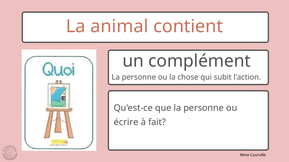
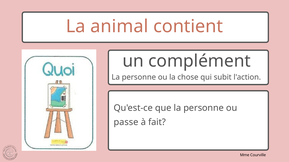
écrire: écrire -> passe
